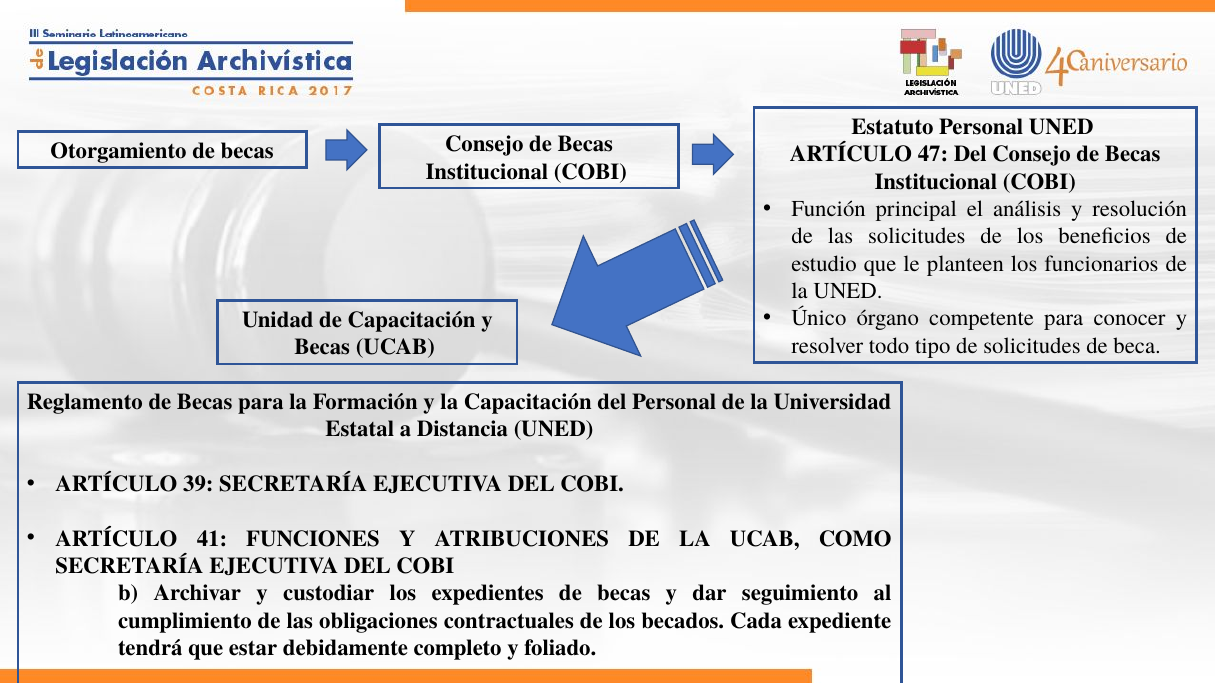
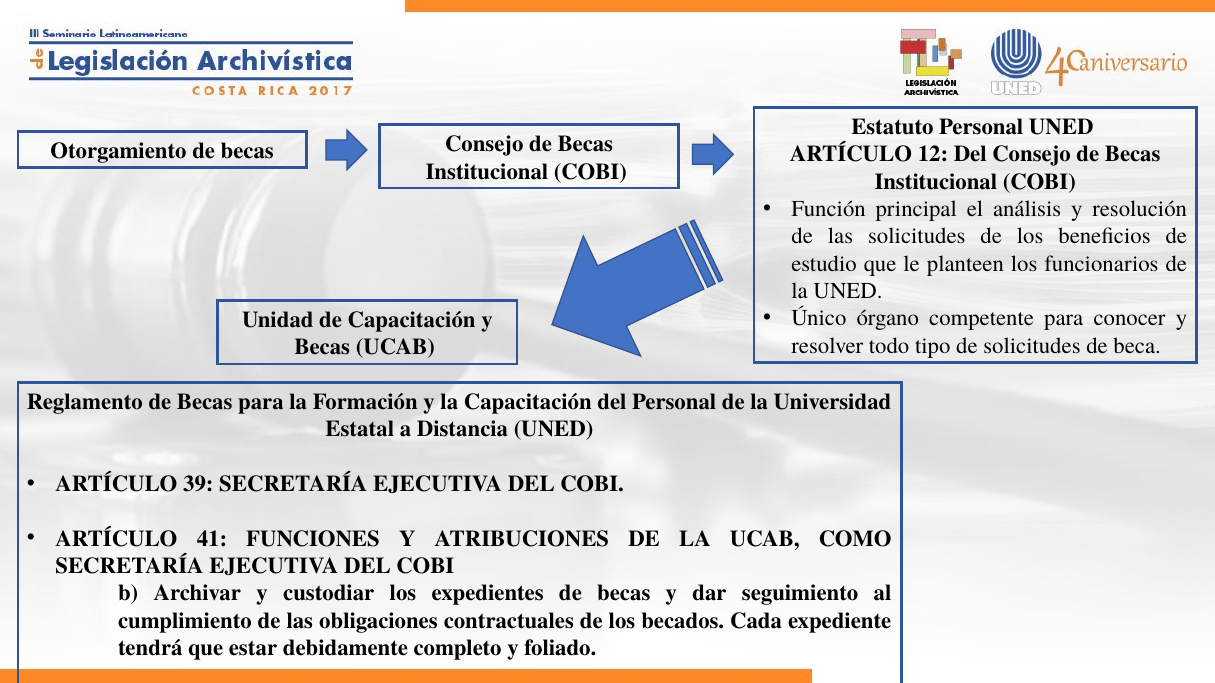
47: 47 -> 12
